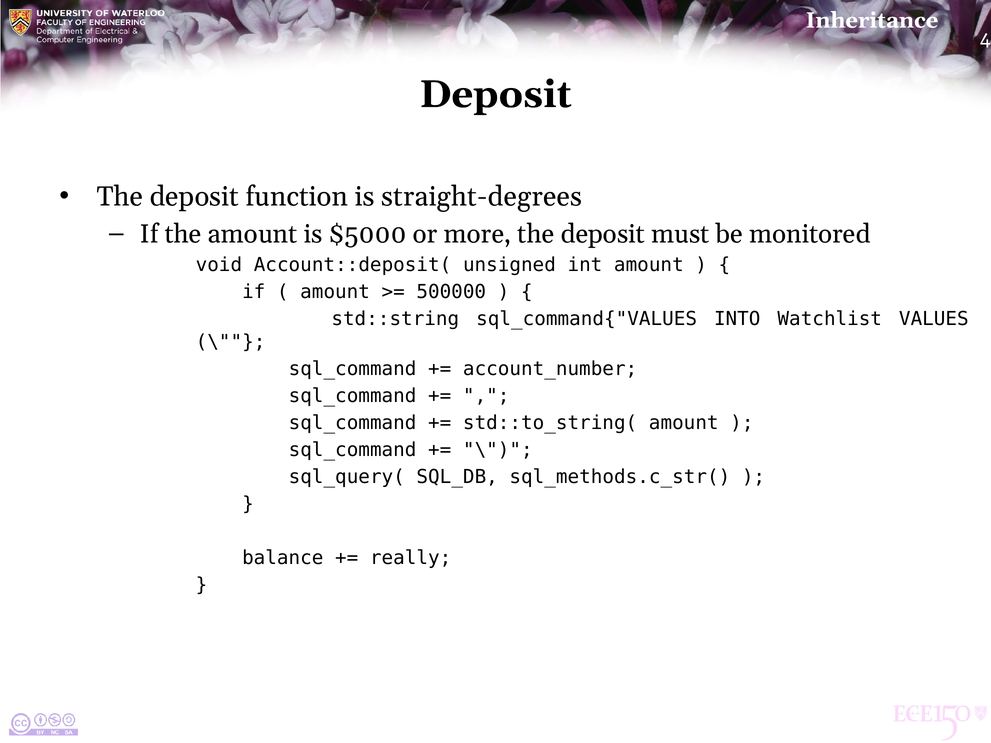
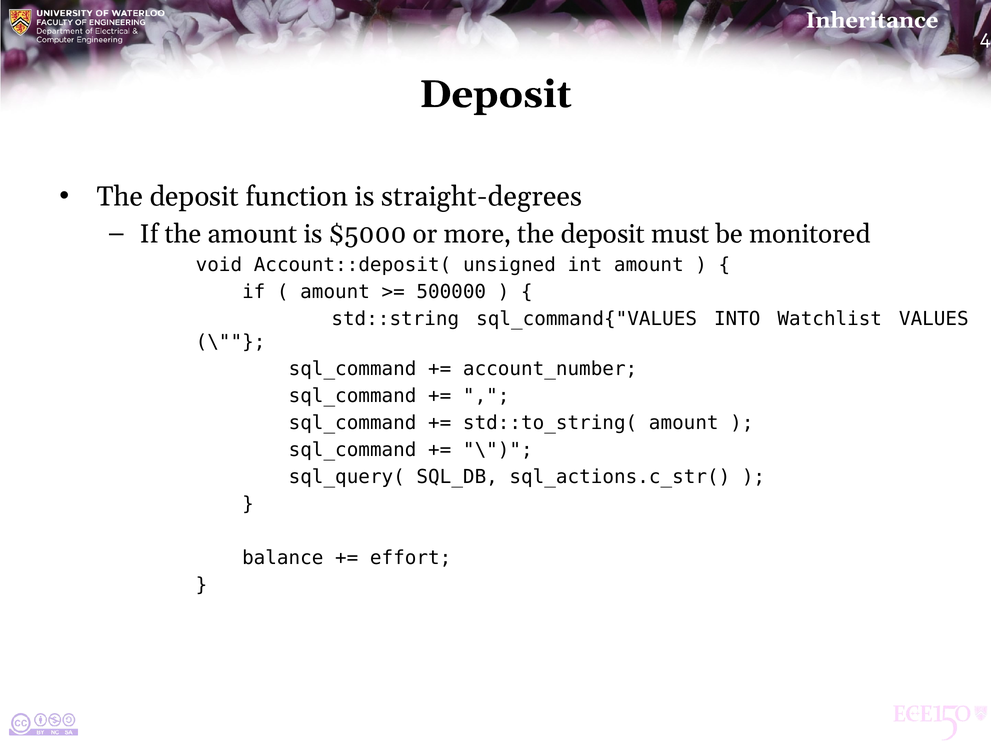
sql_methods.c_str(: sql_methods.c_str( -> sql_actions.c_str(
really: really -> effort
